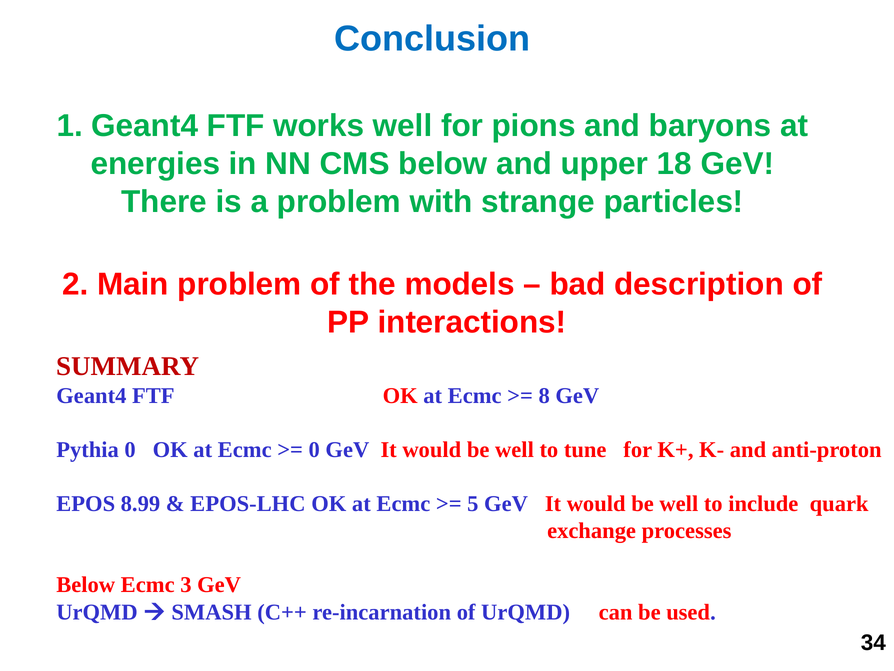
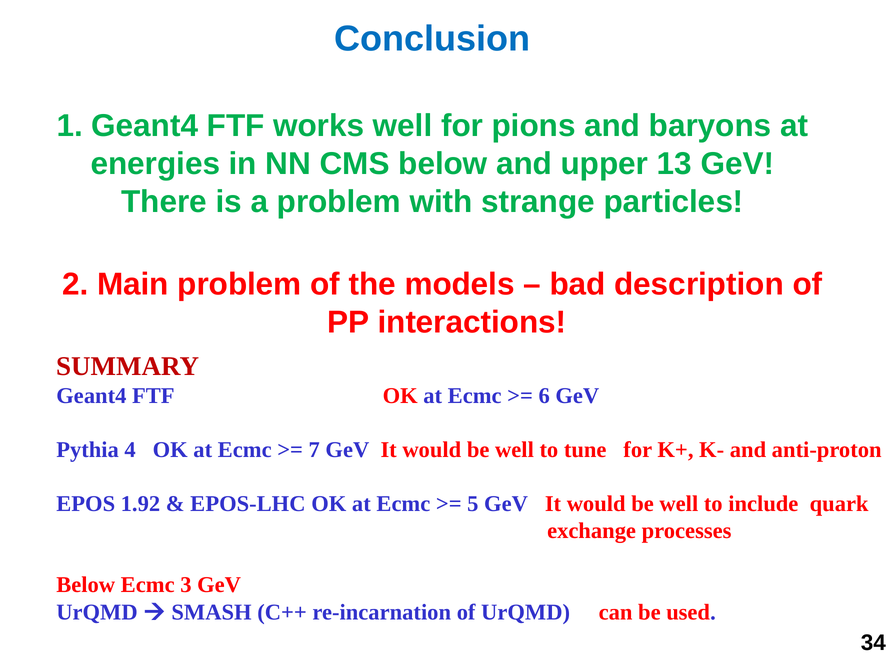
18: 18 -> 13
8: 8 -> 6
Pythia 0: 0 -> 4
0 at (314, 449): 0 -> 7
8.99: 8.99 -> 1.92
